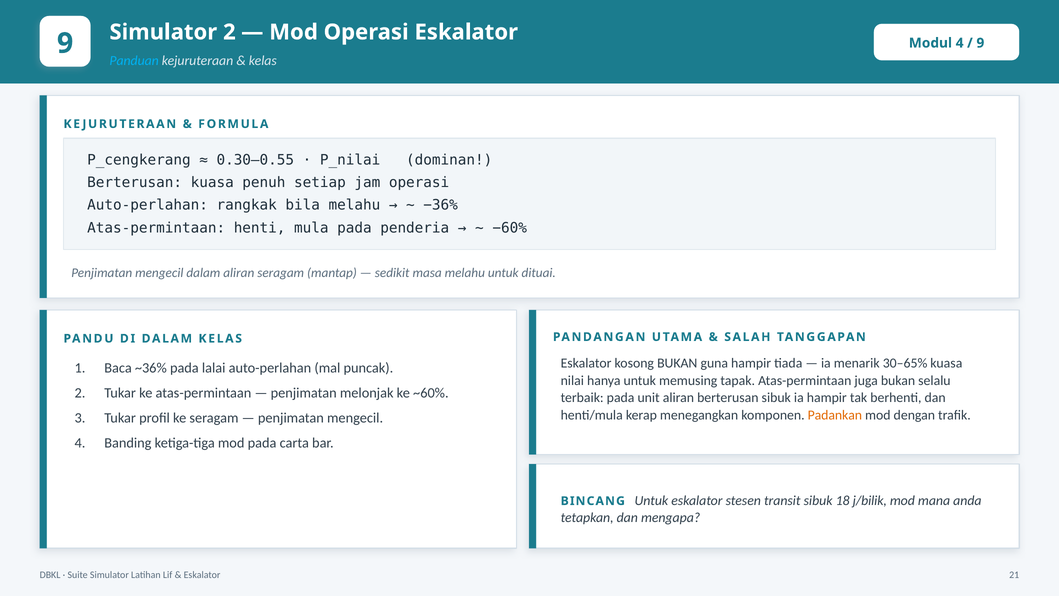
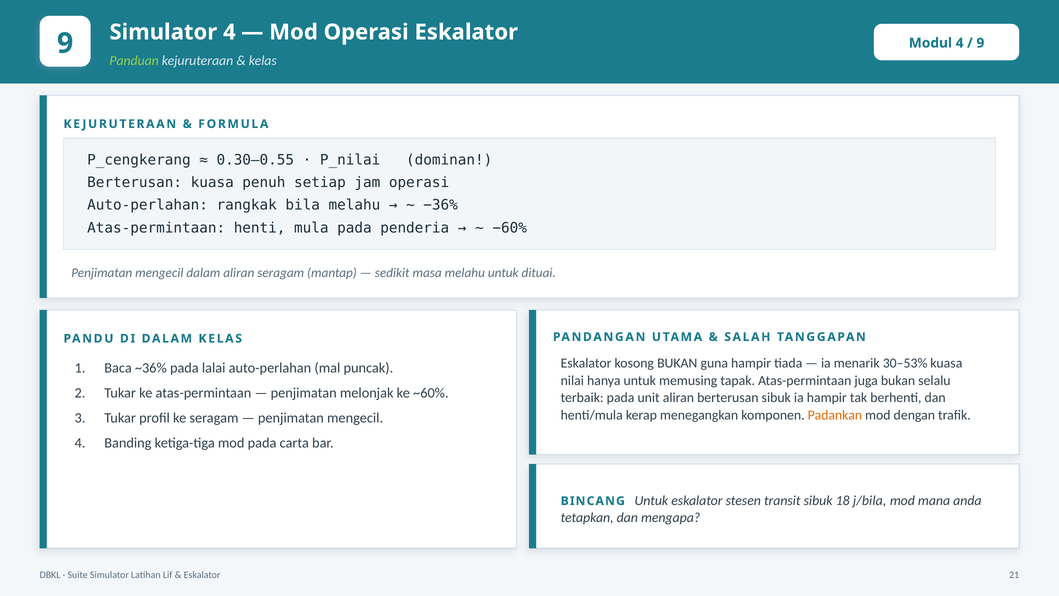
Simulator 2: 2 -> 4
Panduan colour: light blue -> light green
30–65%: 30–65% -> 30–53%
j/bilik: j/bilik -> j/bila
